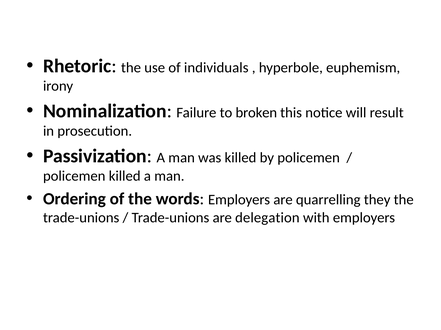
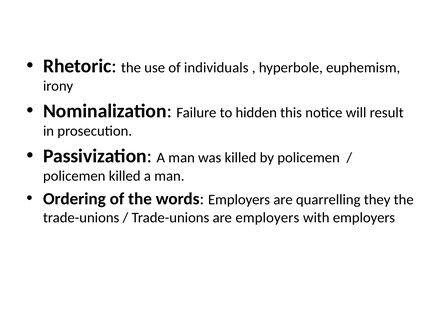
broken: broken -> hidden
are delegation: delegation -> employers
